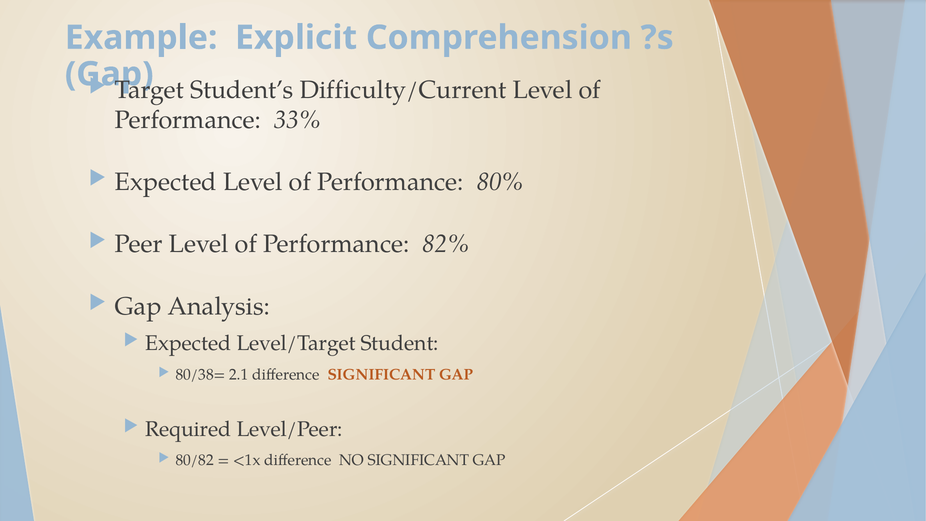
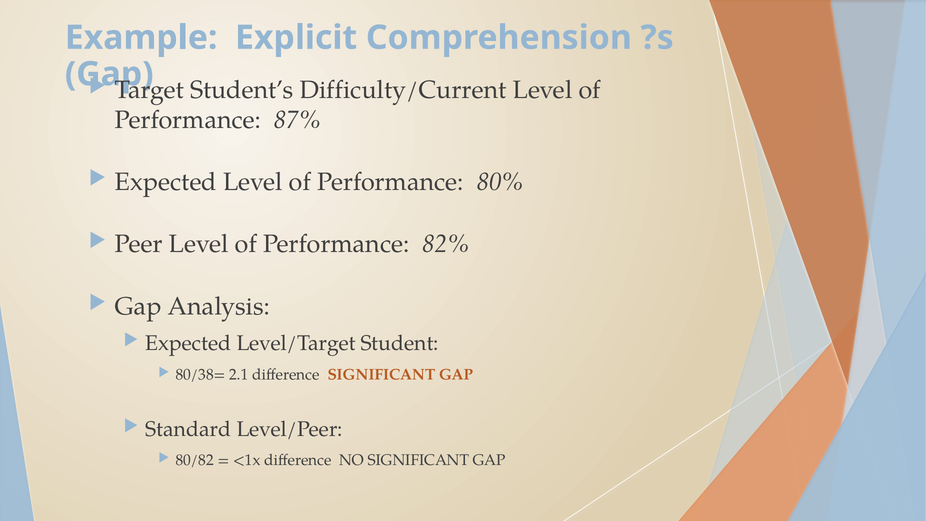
33%: 33% -> 87%
Required: Required -> Standard
